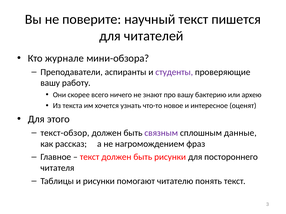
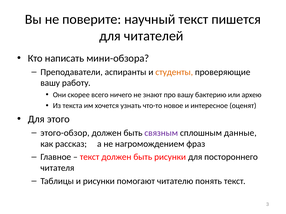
журнале: журнале -> написать
студенты colour: purple -> orange
текст-обзор: текст-обзор -> этого-обзор
